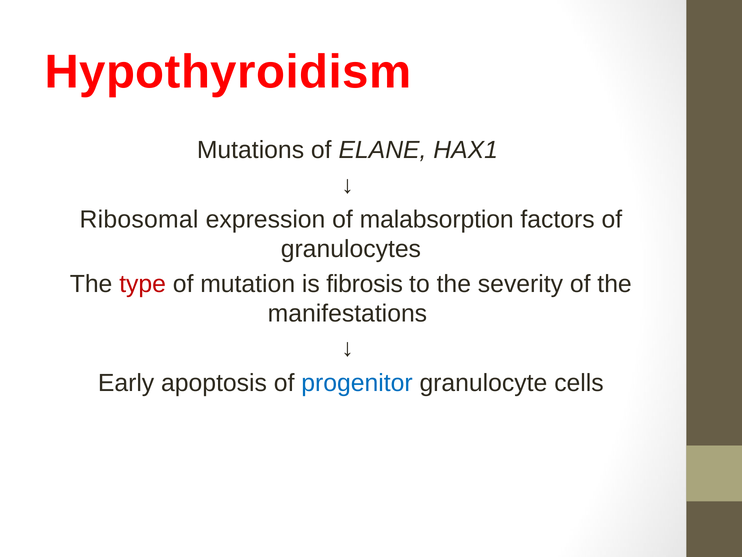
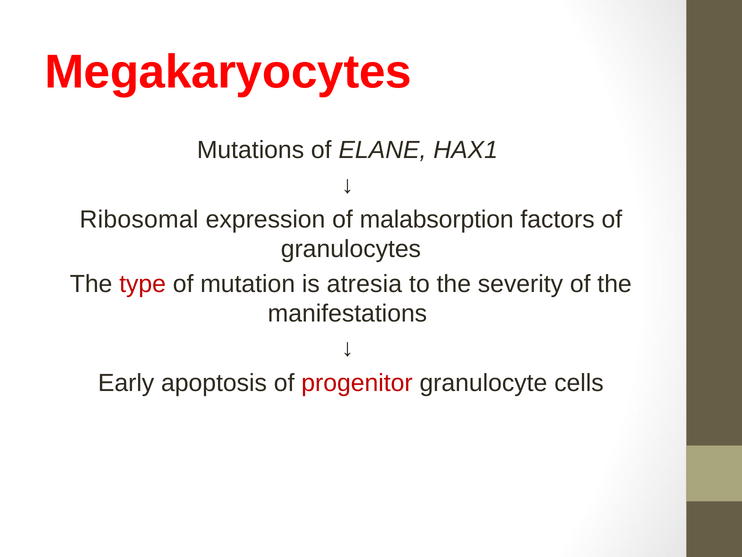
Hypothyroidism: Hypothyroidism -> Megakaryocytes
fibrosis: fibrosis -> atresia
progenitor colour: blue -> red
